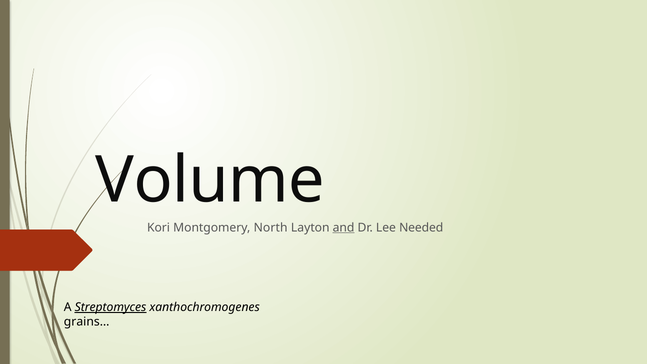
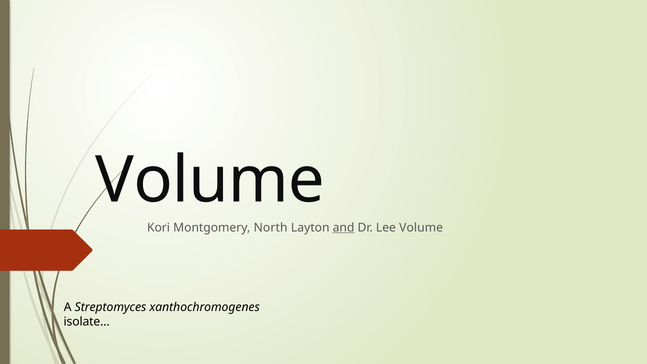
Lee Needed: Needed -> Volume
Streptomyces underline: present -> none
grains…: grains… -> isolate…
